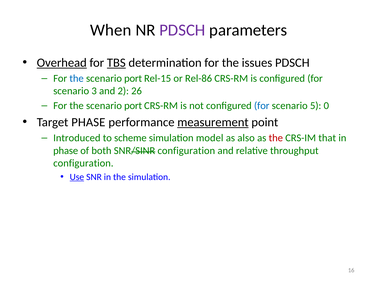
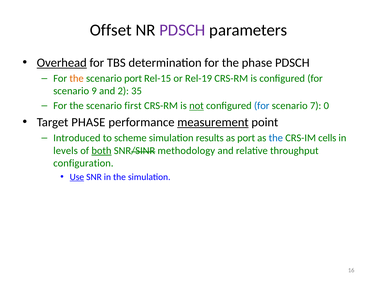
When: When -> Offset
TBS underline: present -> none
the issues: issues -> phase
the at (77, 78) colour: blue -> orange
Rel-86: Rel-86 -> Rel-19
3: 3 -> 9
26: 26 -> 35
port at (133, 106): port -> first
not underline: none -> present
5: 5 -> 7
model: model -> results
as also: also -> port
the at (276, 138) colour: red -> blue
that: that -> cells
phase at (66, 150): phase -> levels
both underline: none -> present
SNR/SINR configuration: configuration -> methodology
